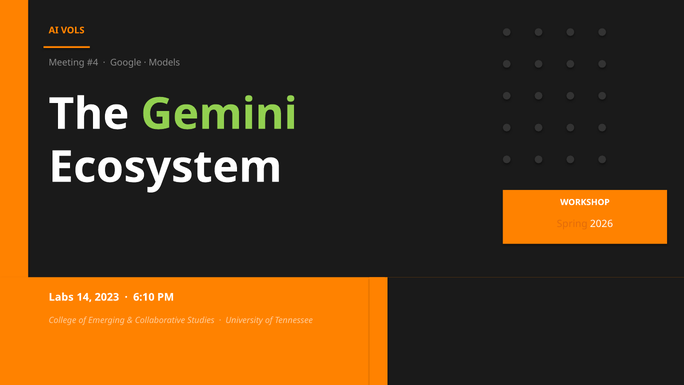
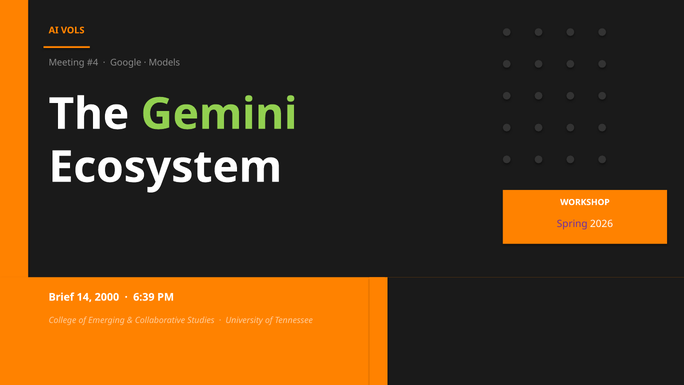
Spring colour: orange -> purple
Labs: Labs -> Brief
2023: 2023 -> 2000
6:10: 6:10 -> 6:39
